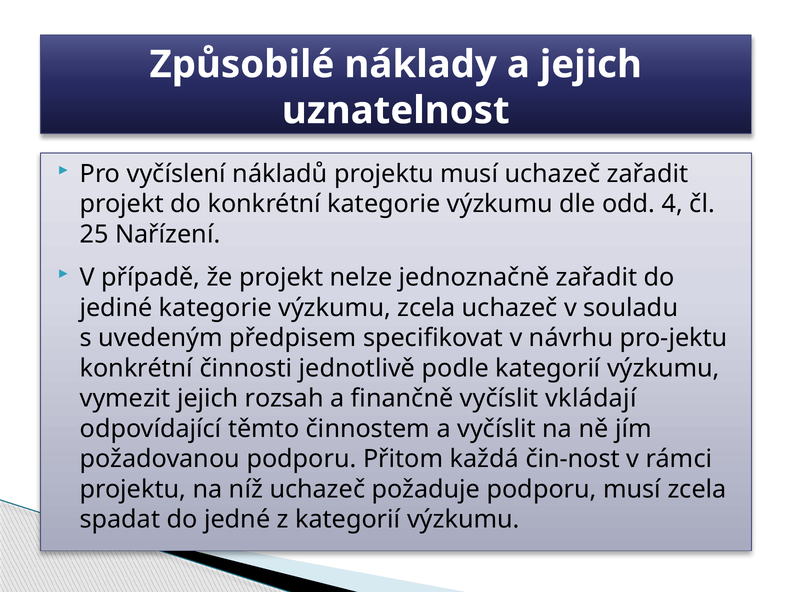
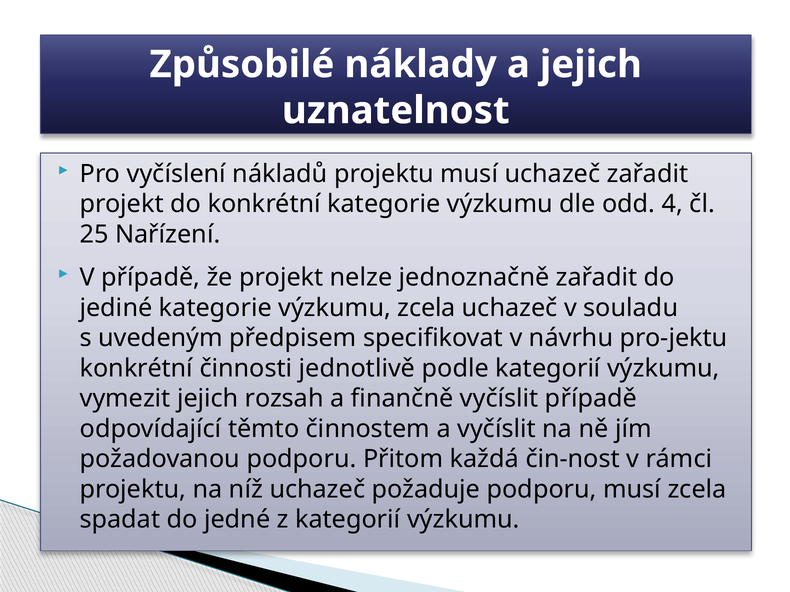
vyčíslit vkládají: vkládají -> případě
